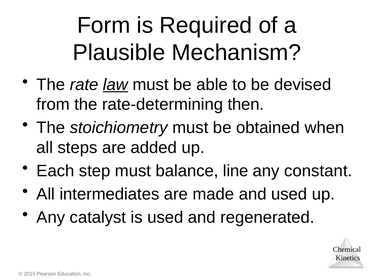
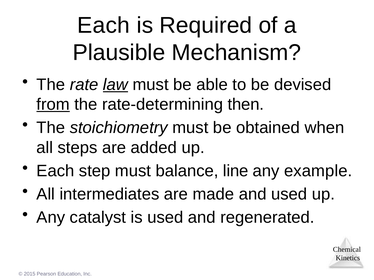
Form at (104, 25): Form -> Each
from underline: none -> present
constant: constant -> example
